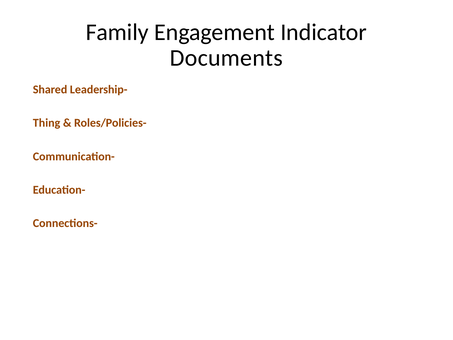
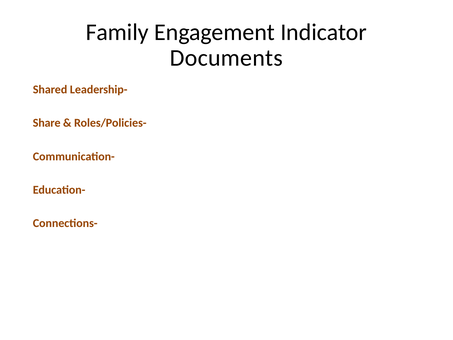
Thing: Thing -> Share
